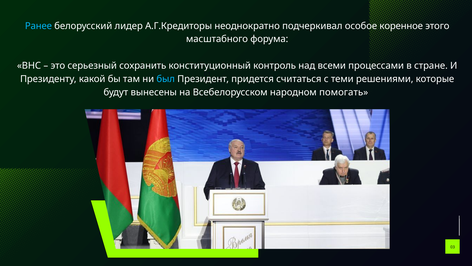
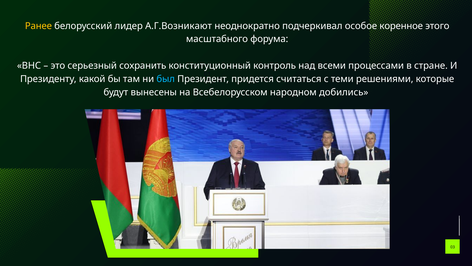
Ранее colour: light blue -> yellow
А.Г.Кредиторы: А.Г.Кредиторы -> А.Г.Возникают
помогать: помогать -> добились
